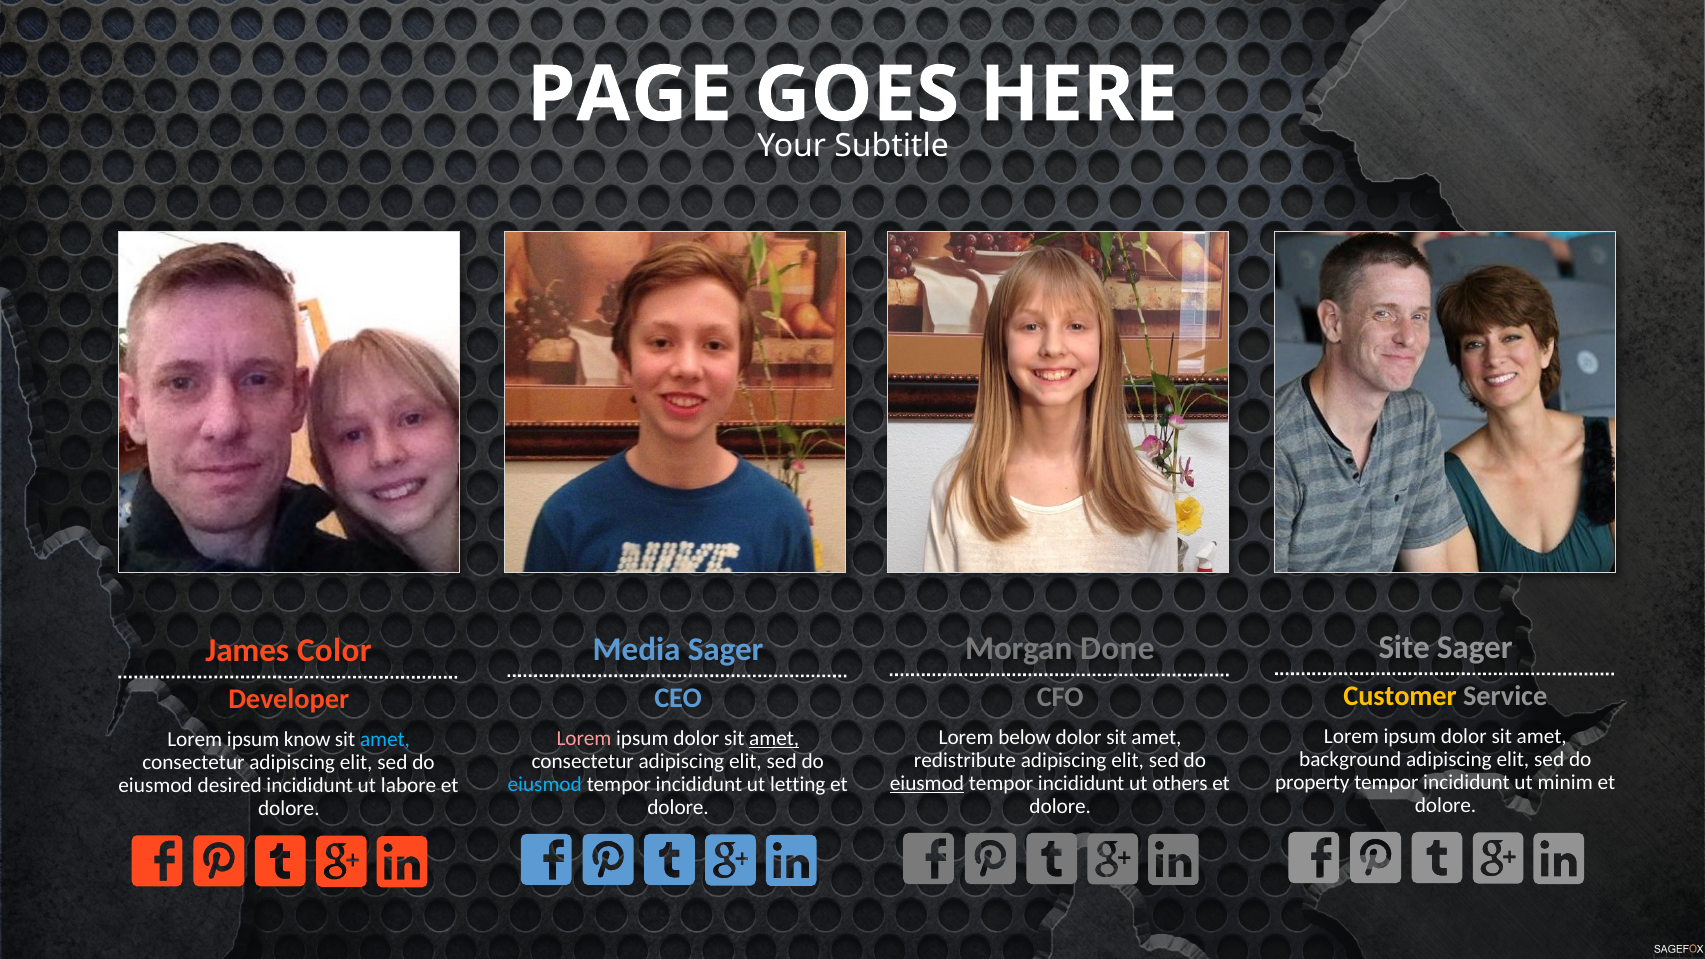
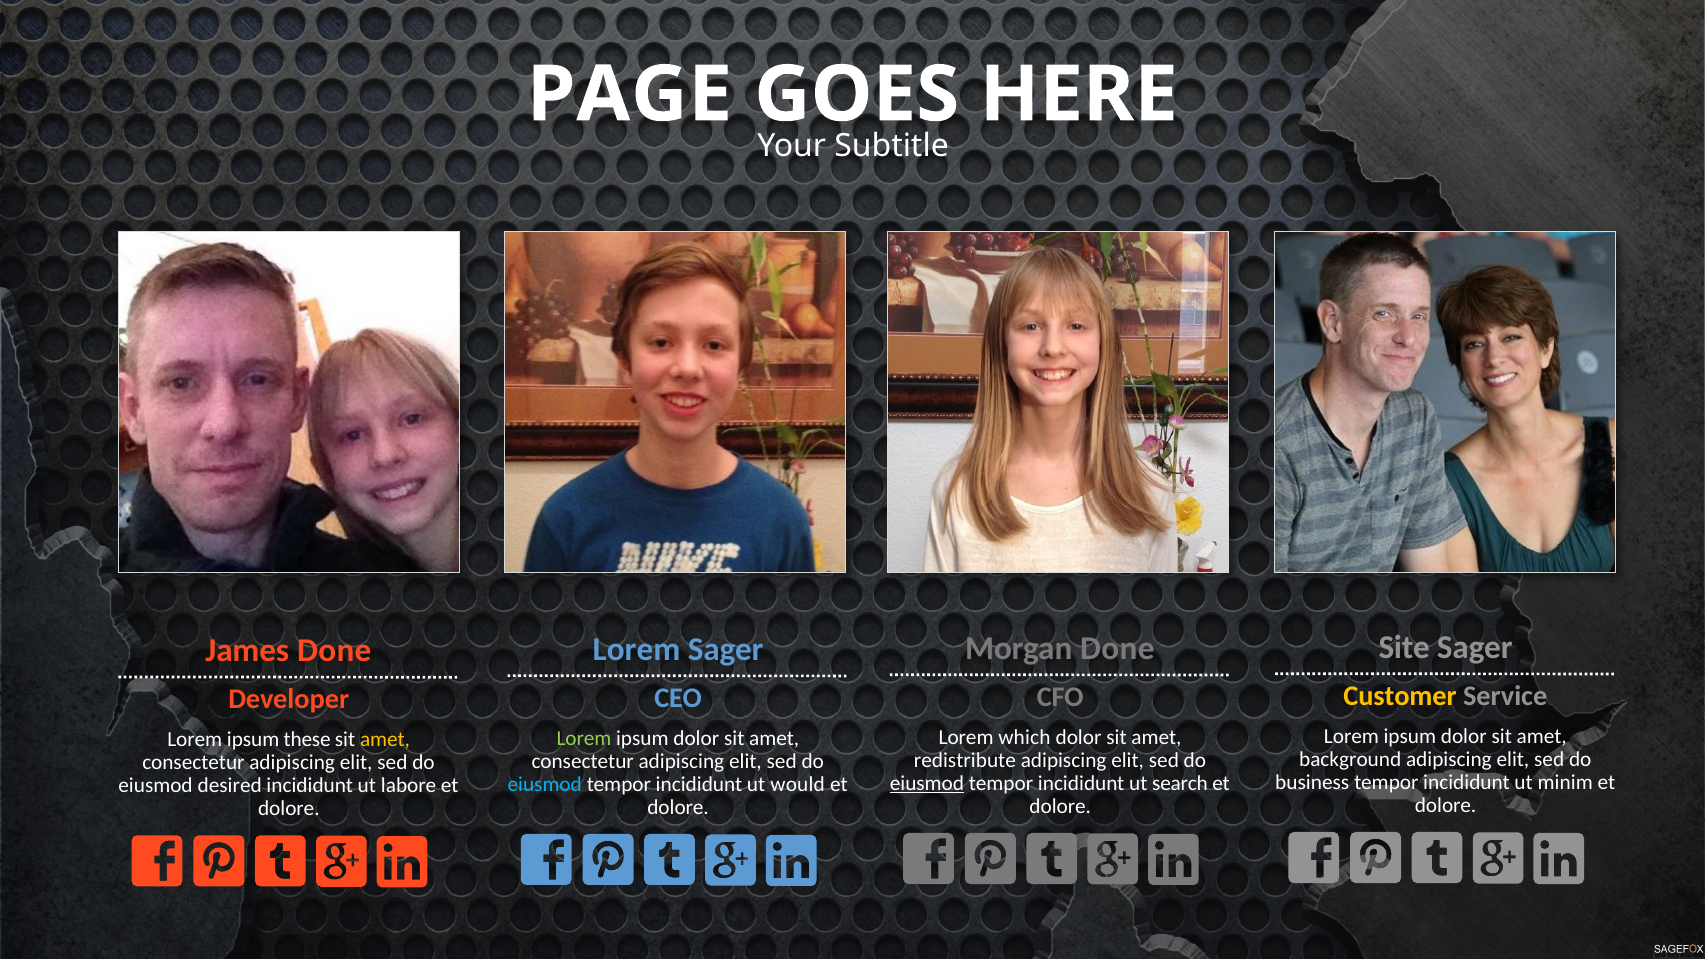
Media at (637, 649): Media -> Lorem
James Color: Color -> Done
below: below -> which
Lorem at (584, 738) colour: pink -> light green
amet at (774, 738) underline: present -> none
know: know -> these
amet at (385, 740) colour: light blue -> yellow
property: property -> business
others: others -> search
letting: letting -> would
